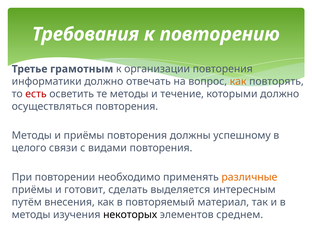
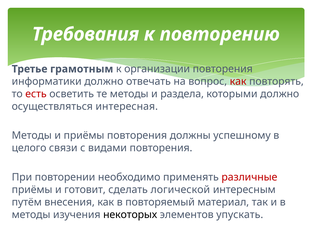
как at (238, 81) colour: orange -> red
течение: течение -> раздела
осуществляться повторения: повторения -> интересная
различные colour: orange -> red
выделяется: выделяется -> логической
среднем: среднем -> упускать
